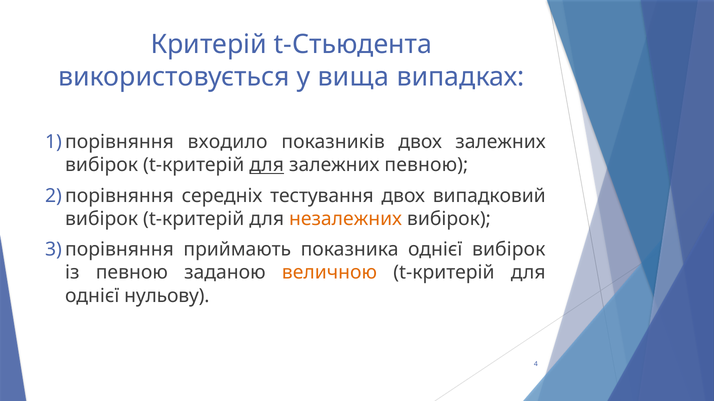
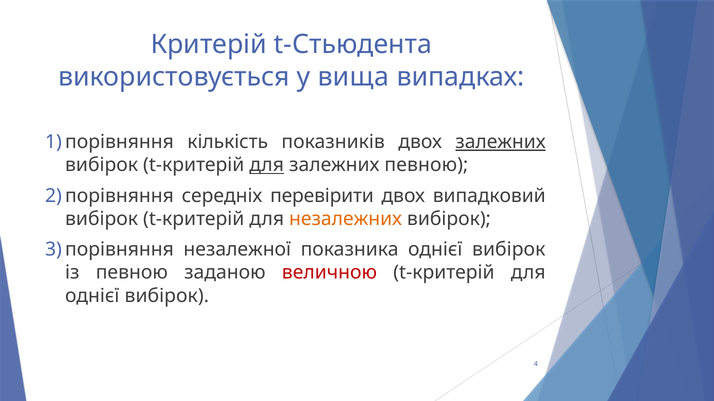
входило: входило -> кількість
залежних at (501, 142) underline: none -> present
тестування: тестування -> перевірити
приймають: приймають -> незалежної
величною colour: orange -> red
нульову at (167, 296): нульову -> вибірок
